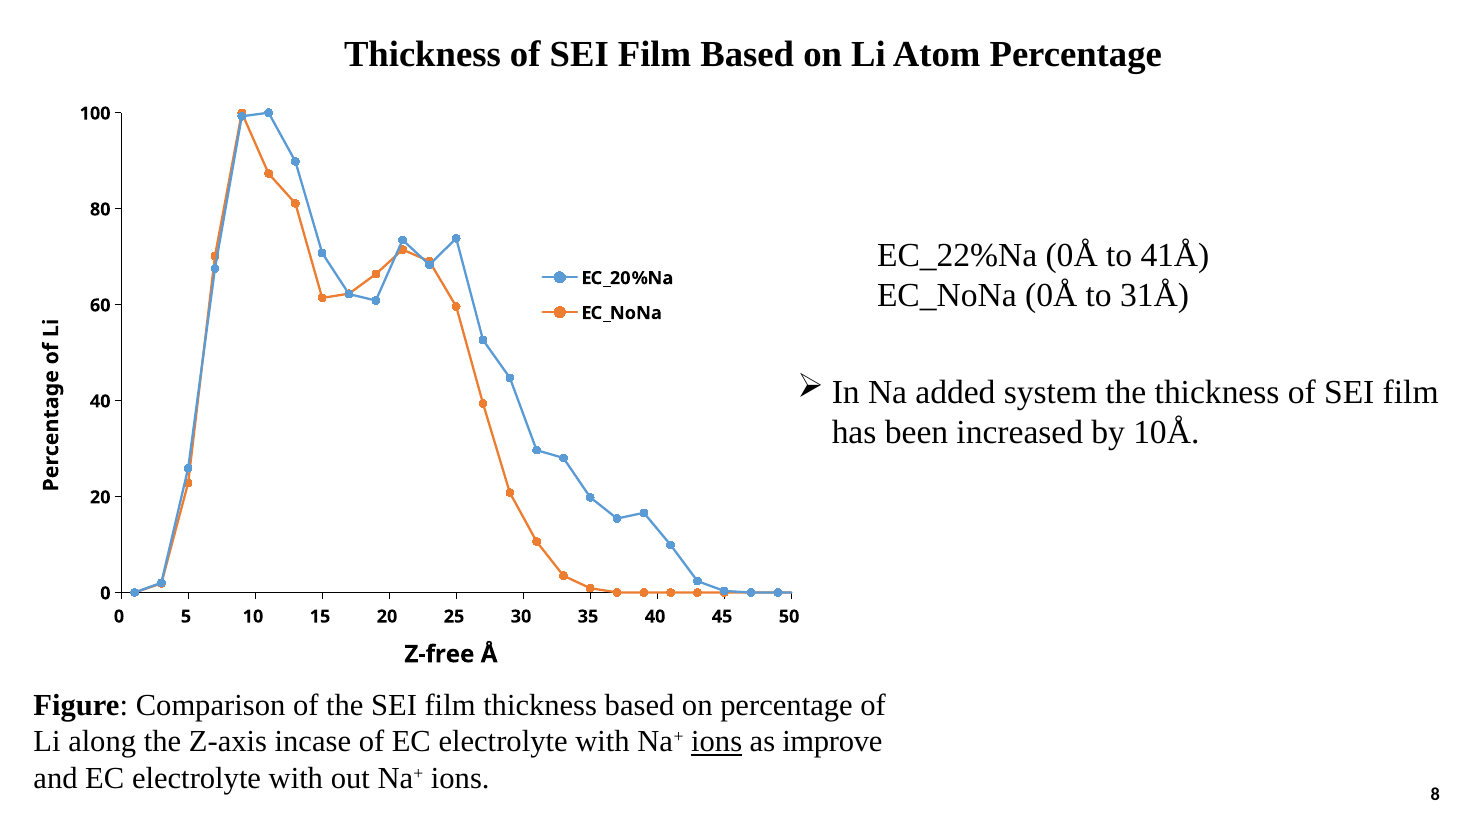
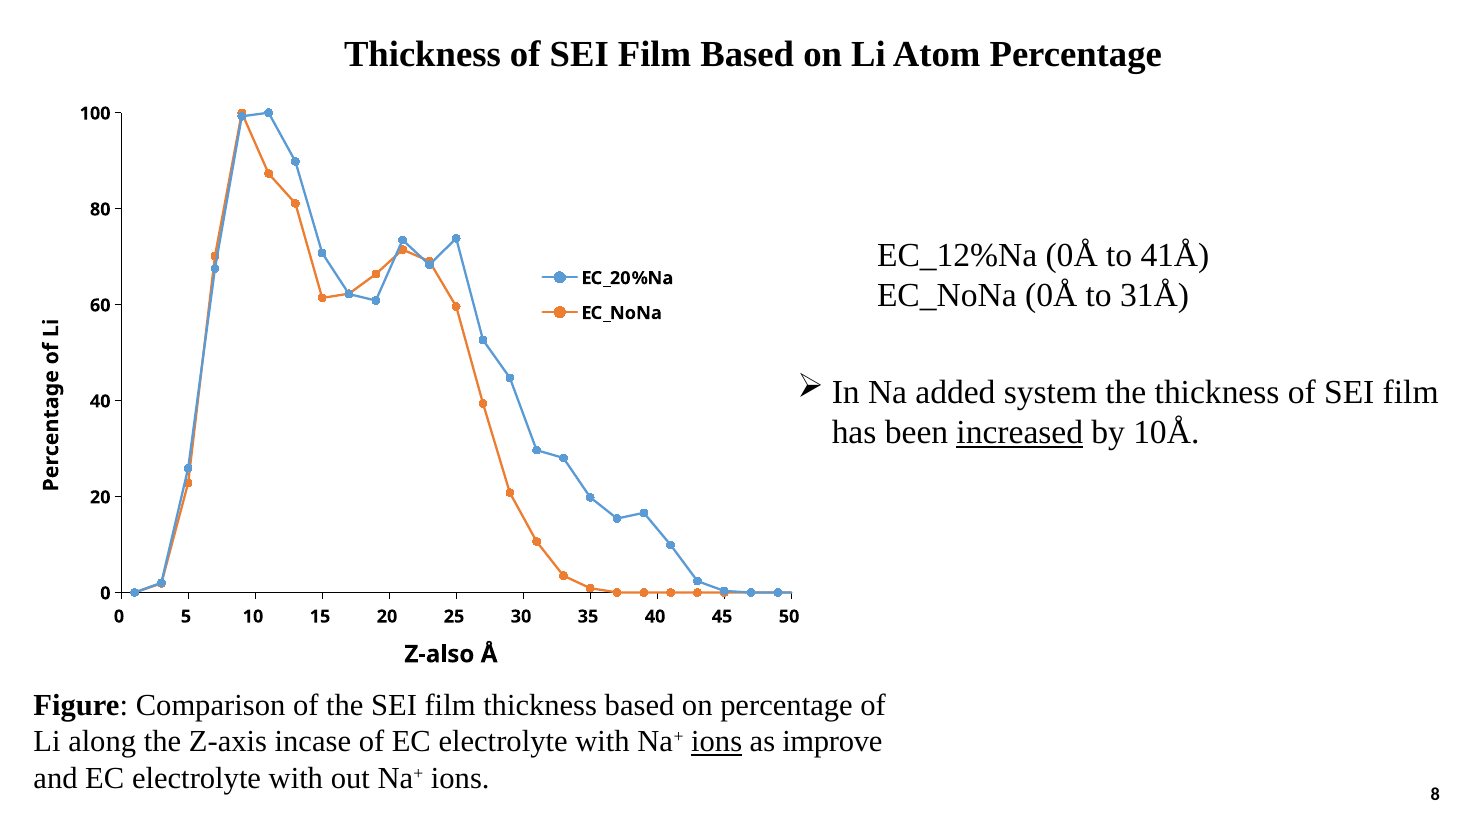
EC_22%Na: EC_22%Na -> EC_12%Na
increased underline: none -> present
Z-free: Z-free -> Z-also
